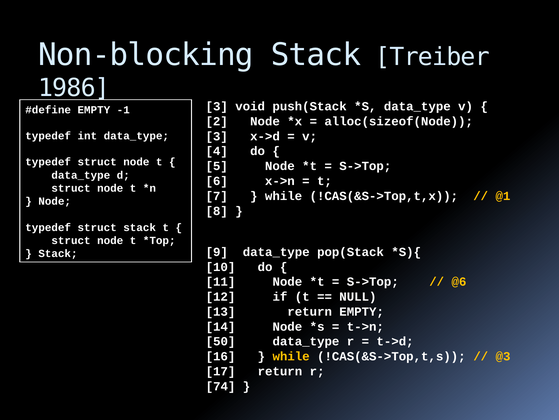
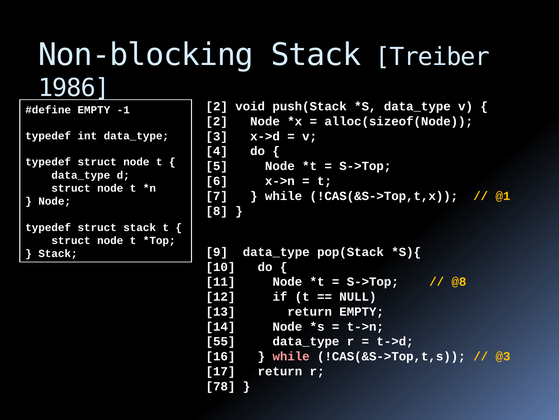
3 at (217, 106): 3 -> 2
@6: @6 -> @8
50: 50 -> 55
while at (291, 356) colour: yellow -> pink
74: 74 -> 78
